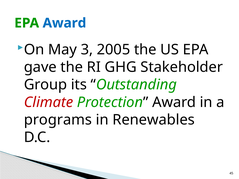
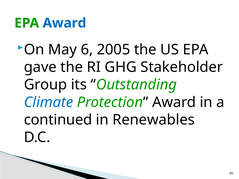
3: 3 -> 6
Climate colour: red -> blue
programs: programs -> continued
